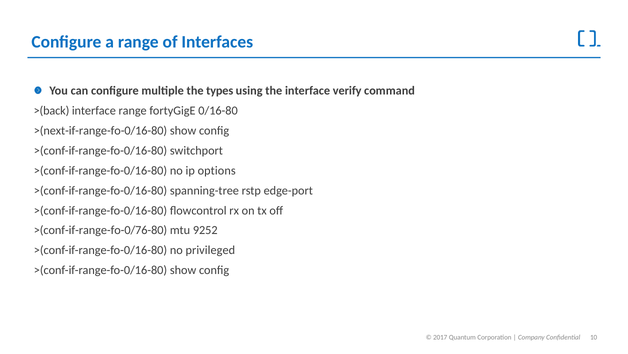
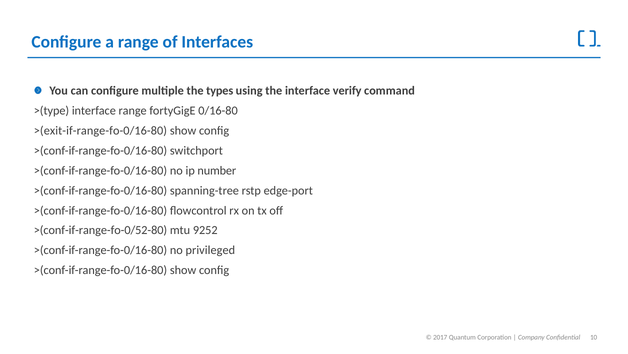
>(back: >(back -> >(type
>(next-if-range-fo-0/16-80: >(next-if-range-fo-0/16-80 -> >(exit-if-range-fo-0/16-80
options: options -> number
>(conf-if-range-fo-0/76-80: >(conf-if-range-fo-0/76-80 -> >(conf-if-range-fo-0/52-80
